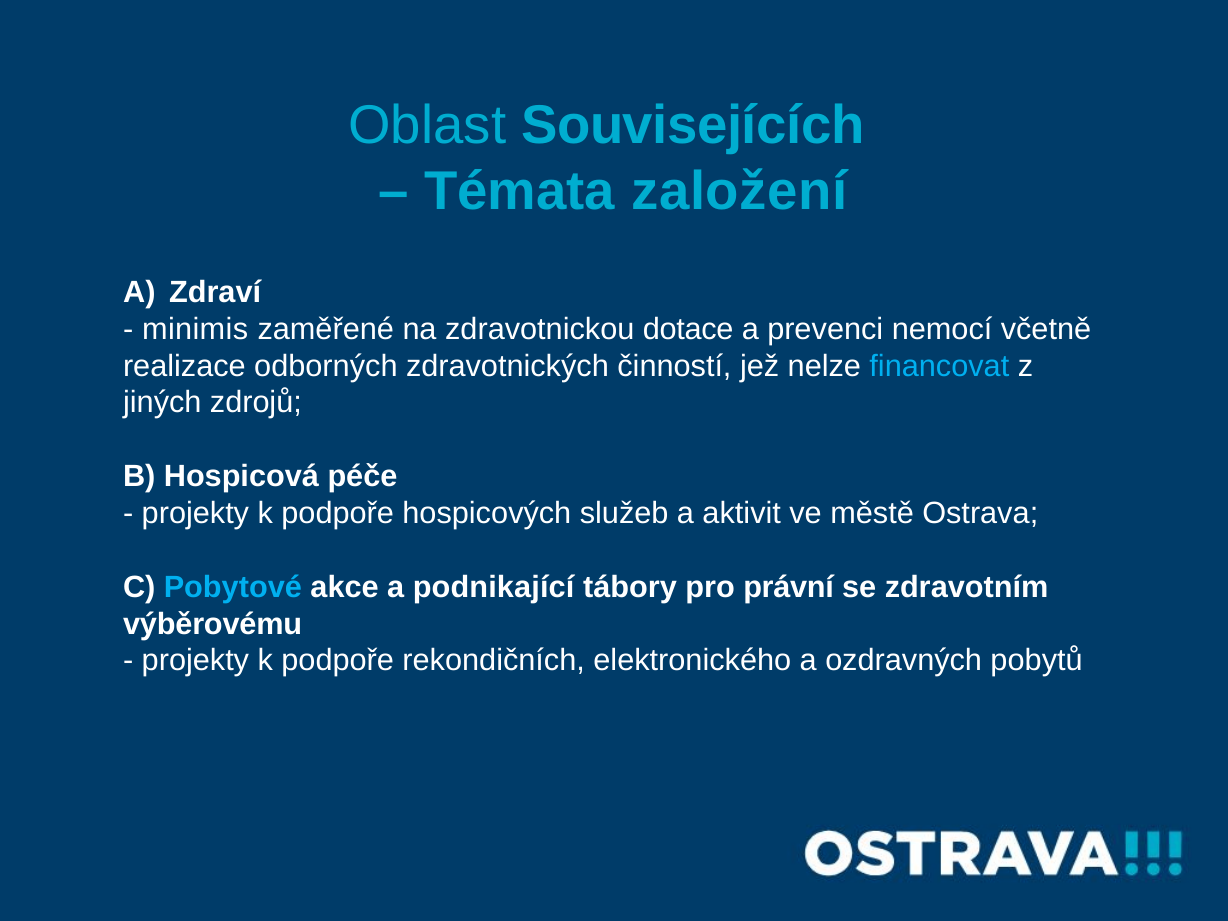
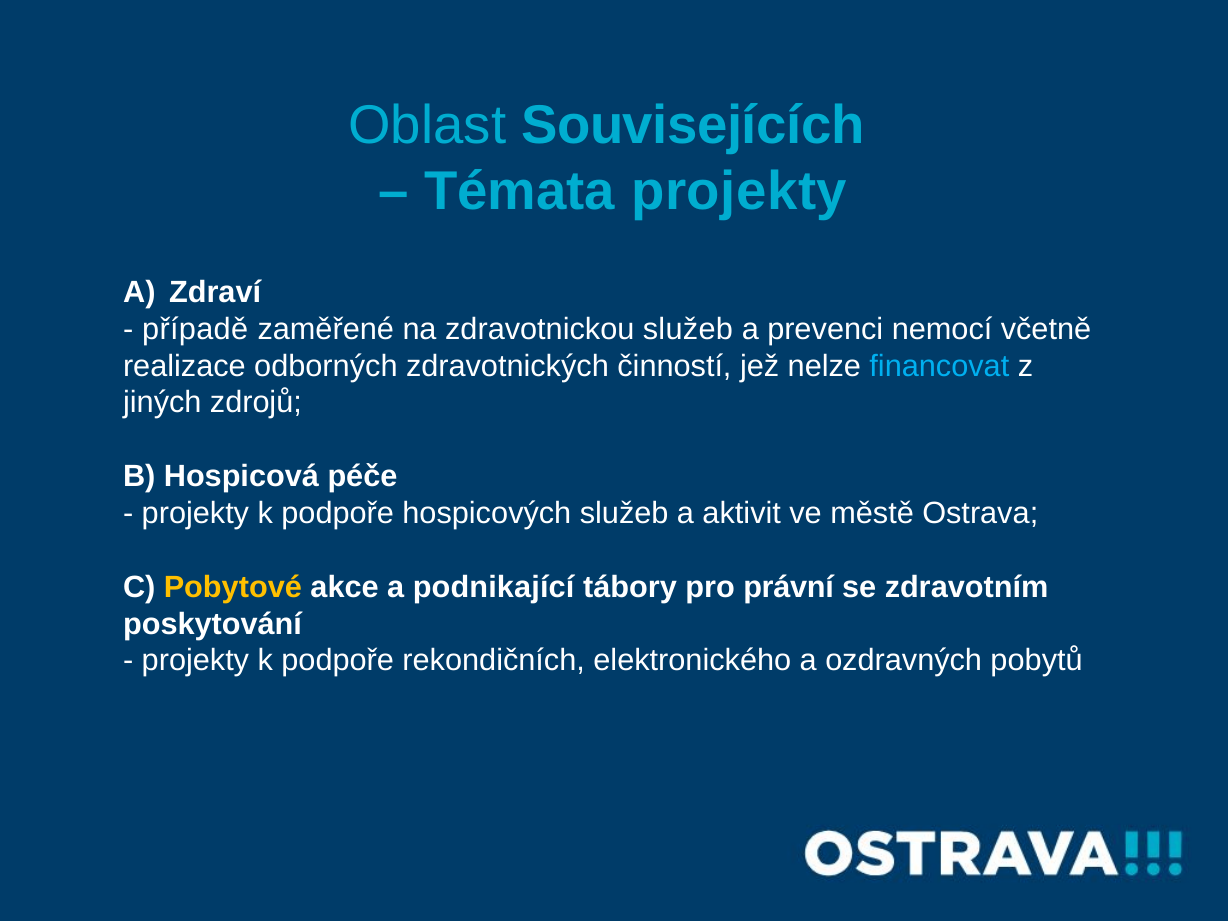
Témata založení: založení -> projekty
minimis: minimis -> případě
zdravotnickou dotace: dotace -> služeb
Pobytové colour: light blue -> yellow
výběrovému: výběrovému -> poskytování
